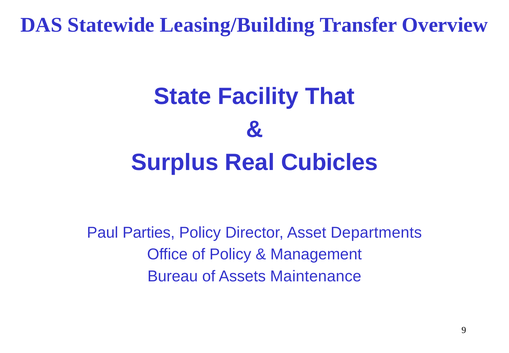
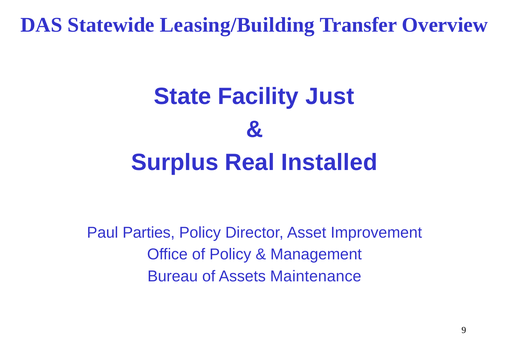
That: That -> Just
Cubicles: Cubicles -> Installed
Departments: Departments -> Improvement
